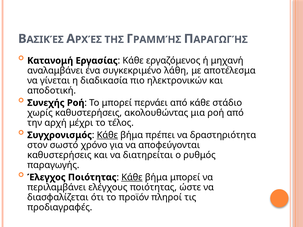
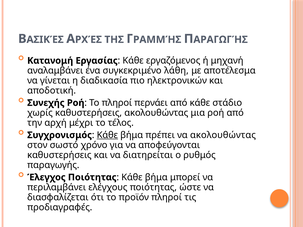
Το μπορεί: μπορεί -> πληροί
να δραστηριότητα: δραστηριότητα -> ακολουθώντας
Κάθε at (132, 177) underline: present -> none
